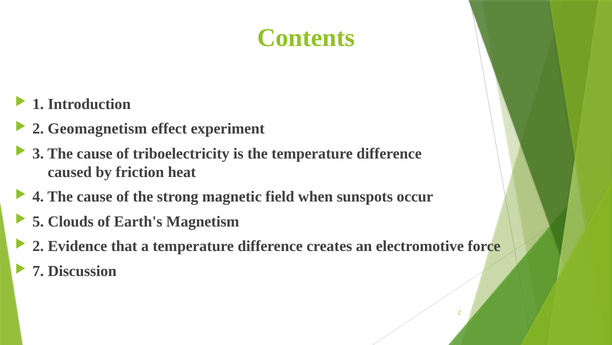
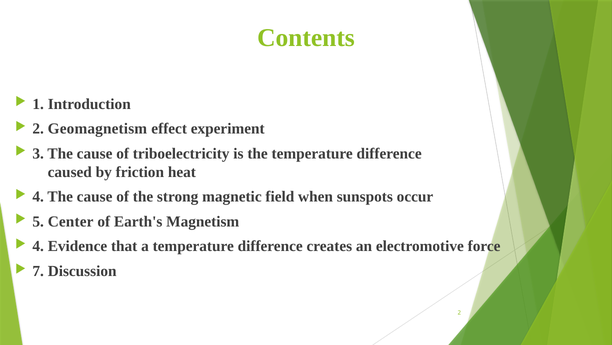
Clouds: Clouds -> Center
2 at (38, 246): 2 -> 4
